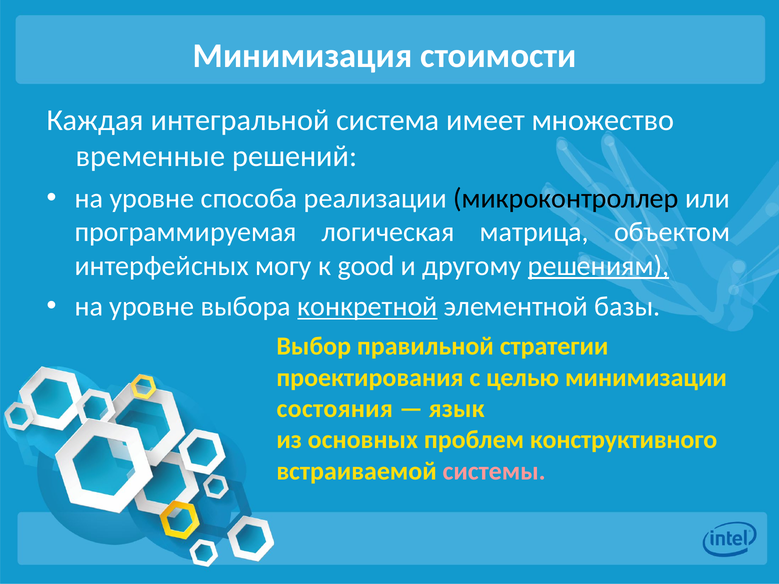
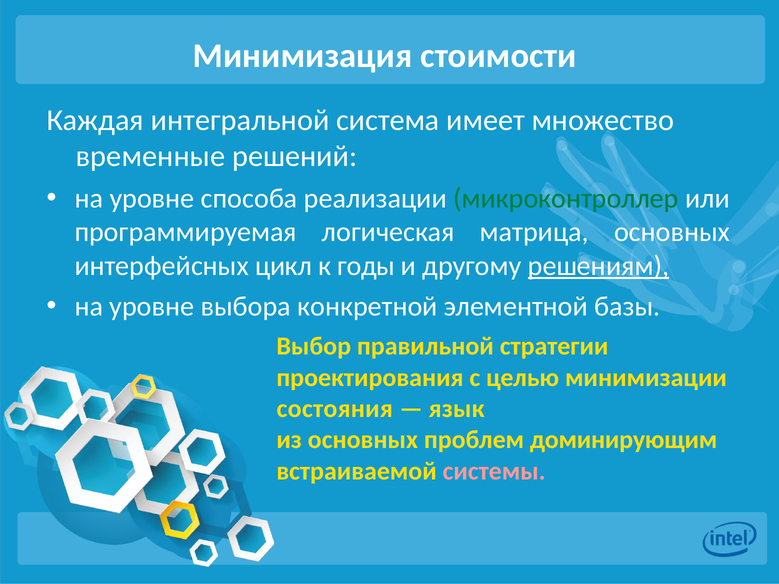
микроконтроллер colour: black -> green
матрица объектом: объектом -> основных
могу: могу -> цикл
good: good -> годы
конкретной underline: present -> none
конструктивного: конструктивного -> доминирующим
